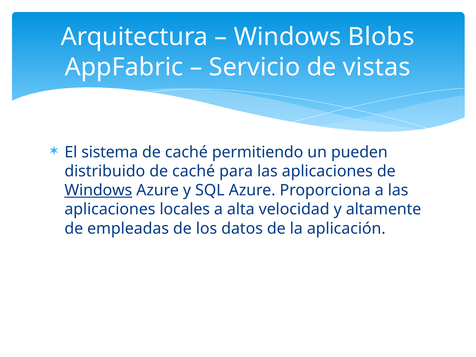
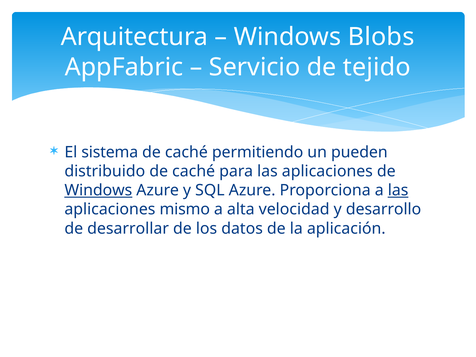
vistas: vistas -> tejido
las at (398, 190) underline: none -> present
locales: locales -> mismo
altamente: altamente -> desarrollo
empleadas: empleadas -> desarrollar
